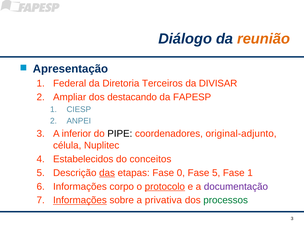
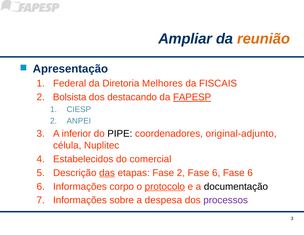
Diálogo: Diálogo -> Ampliar
Terceiros: Terceiros -> Melhores
DIVISAR: DIVISAR -> FISCAIS
Ampliar: Ampliar -> Bolsista
FAPESP underline: none -> present
conceitos: conceitos -> comercial
Fase 0: 0 -> 2
5 at (216, 172): 5 -> 6
1 at (250, 172): 1 -> 6
documentação colour: purple -> black
Informações at (80, 200) underline: present -> none
privativa: privativa -> despesa
processos colour: green -> purple
